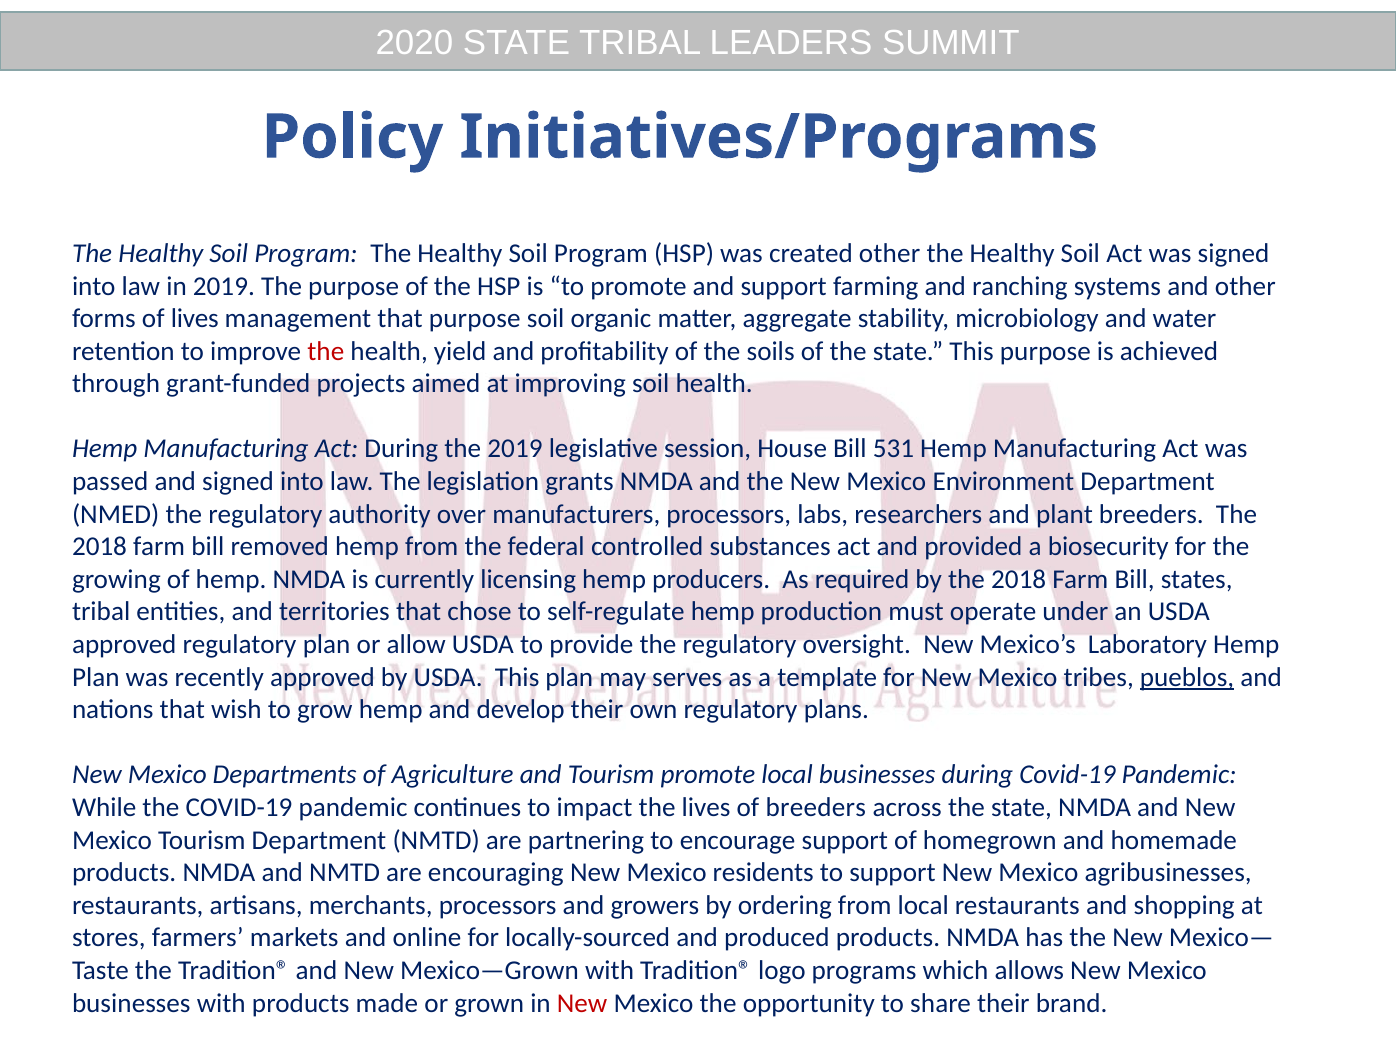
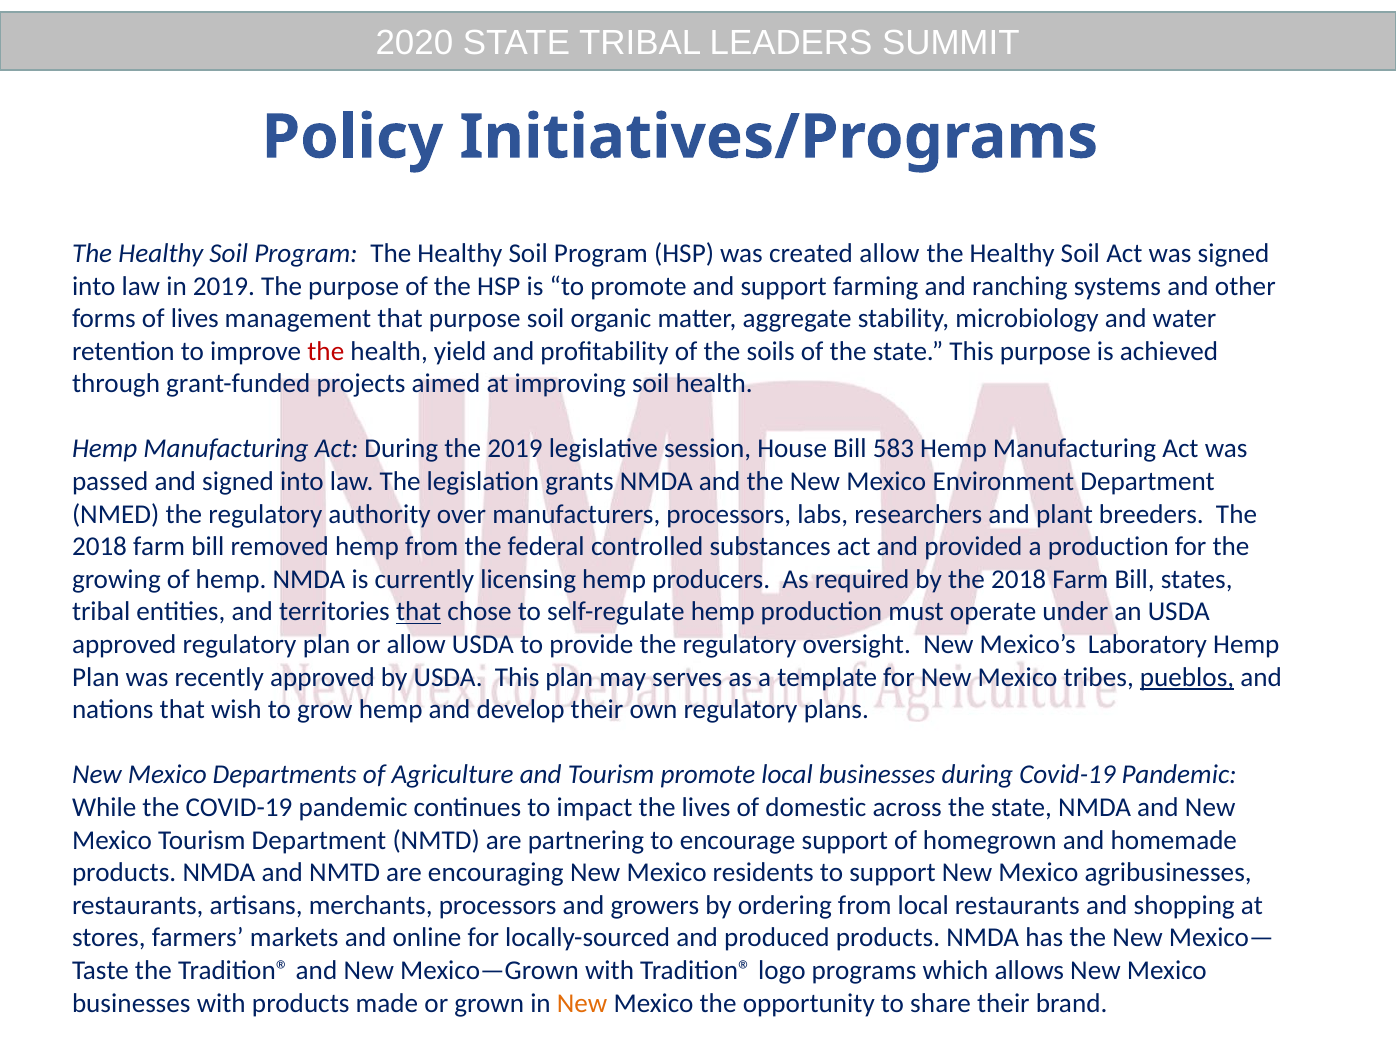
created other: other -> allow
531: 531 -> 583
a biosecurity: biosecurity -> production
that at (419, 612) underline: none -> present
of breeders: breeders -> domestic
New at (582, 1003) colour: red -> orange
